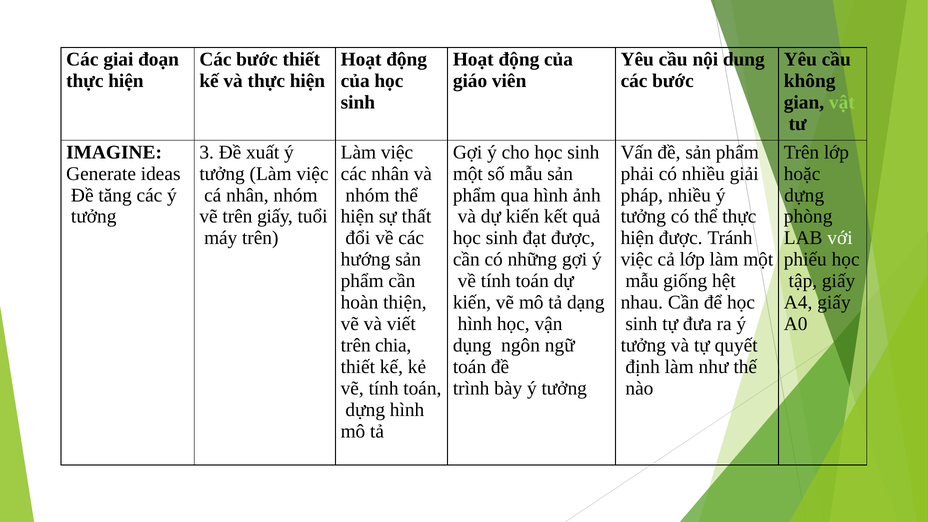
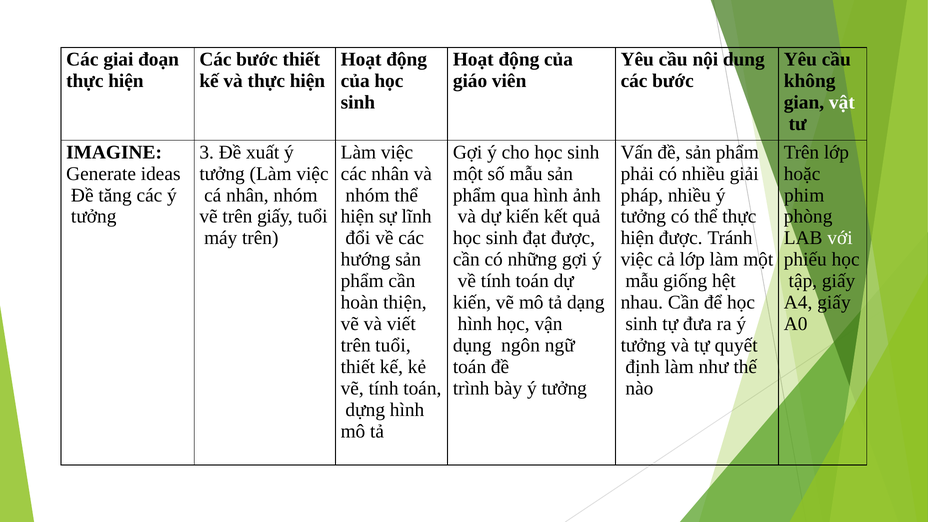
vật colour: light green -> white
dựng at (804, 195): dựng -> phim
thất: thất -> lĩnh
trên chia: chia -> tuổi
